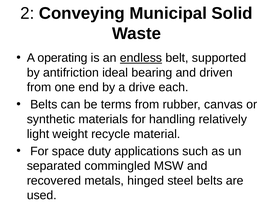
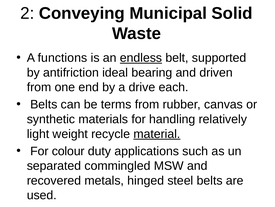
operating: operating -> functions
material underline: none -> present
space: space -> colour
